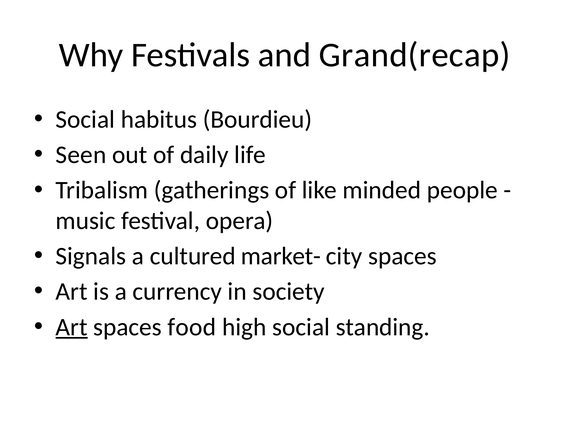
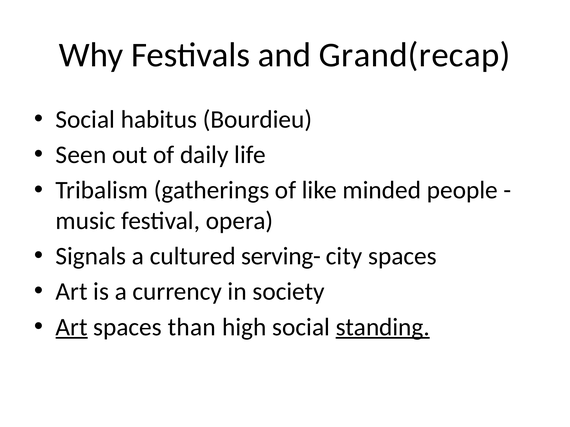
market-: market- -> serving-
food: food -> than
standing underline: none -> present
